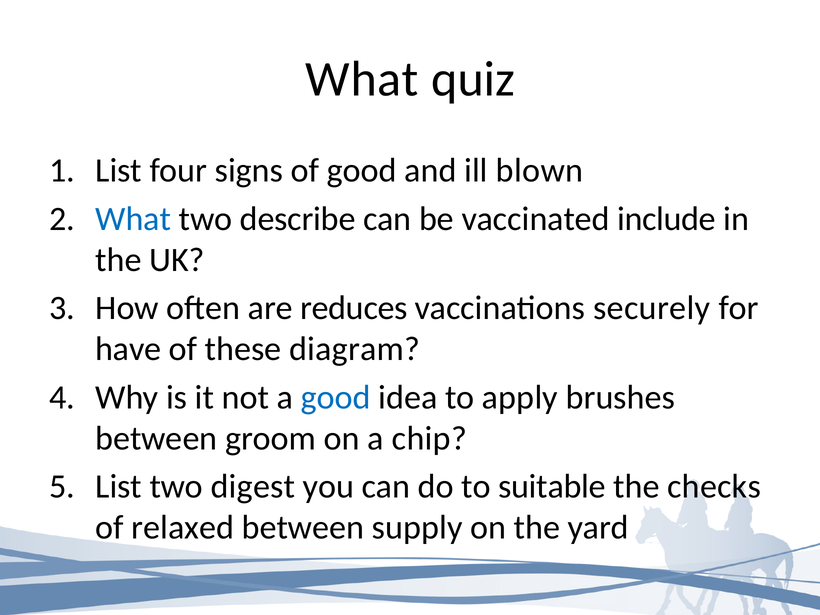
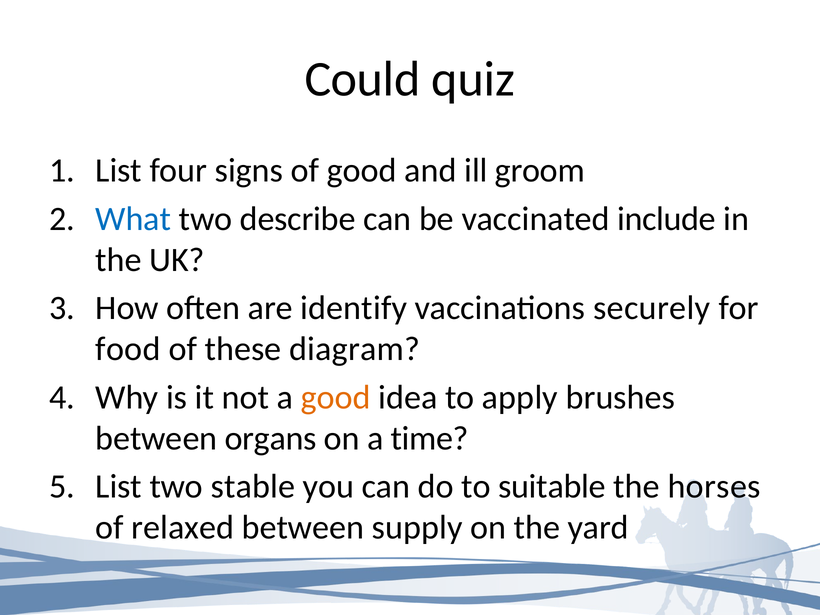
What at (362, 79): What -> Could
blown: blown -> groom
reduces: reduces -> identify
have: have -> food
good at (336, 397) colour: blue -> orange
groom: groom -> organs
chip: chip -> time
digest: digest -> stable
checks: checks -> horses
